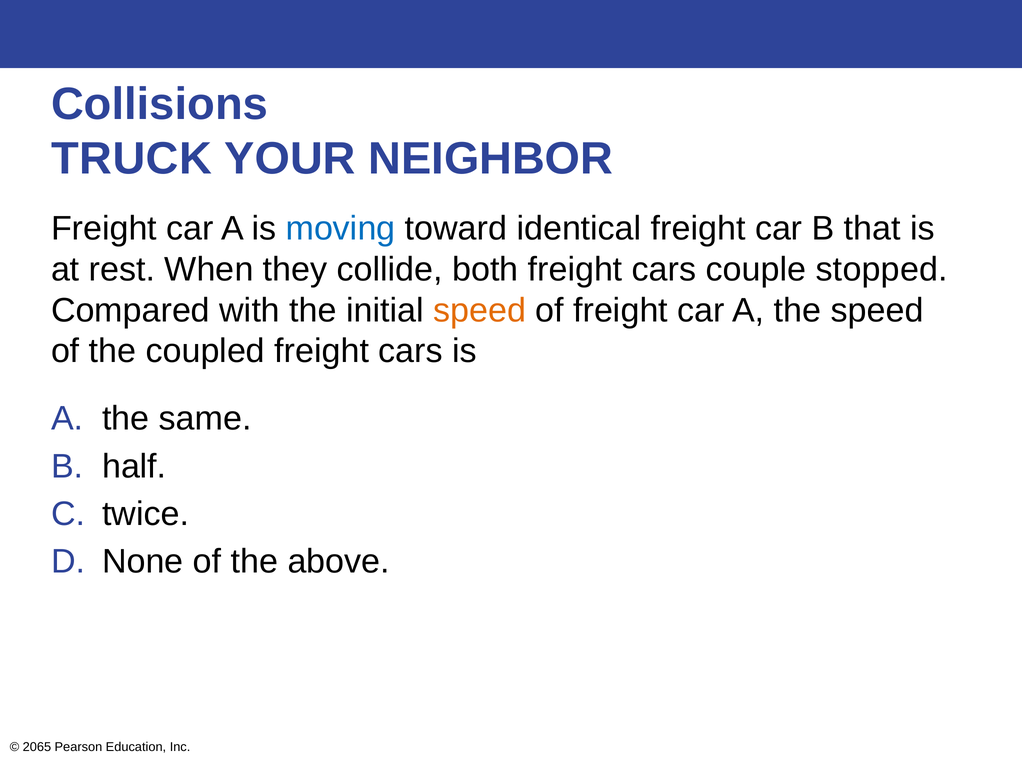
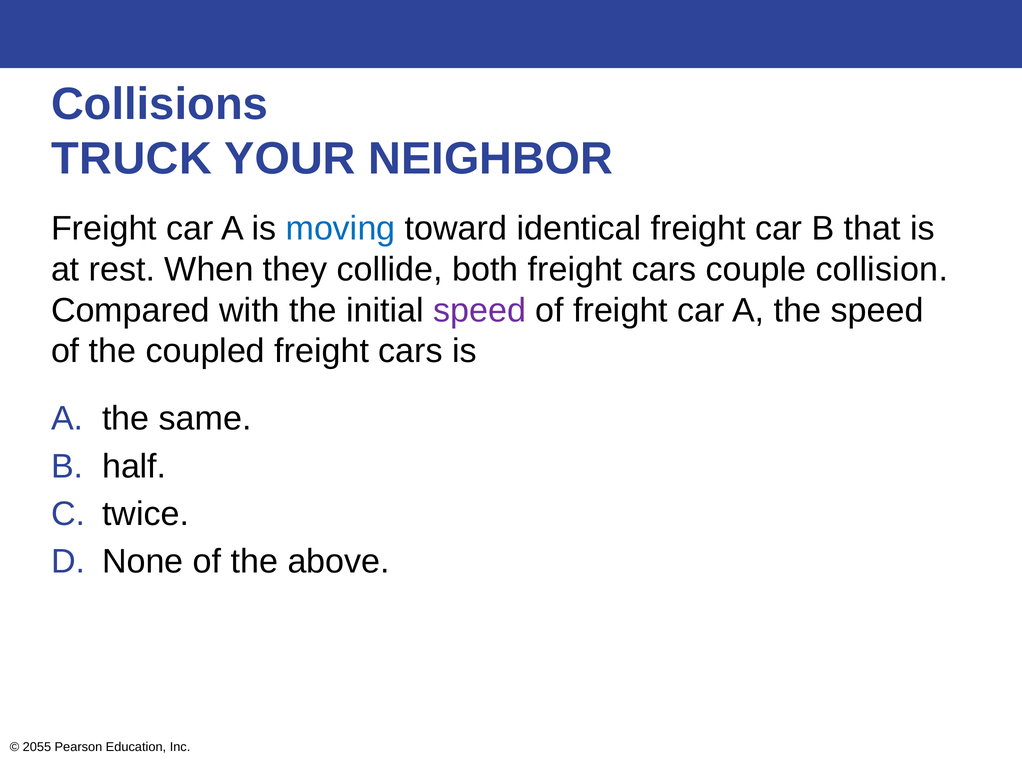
stopped: stopped -> collision
speed at (480, 311) colour: orange -> purple
2065: 2065 -> 2055
